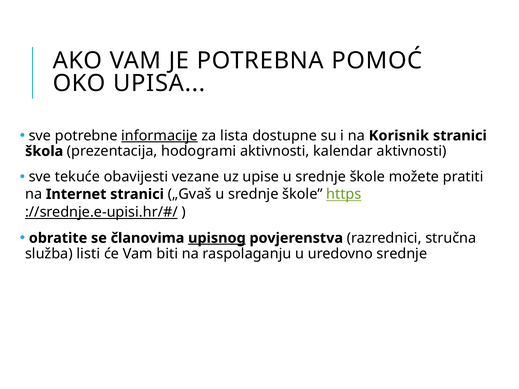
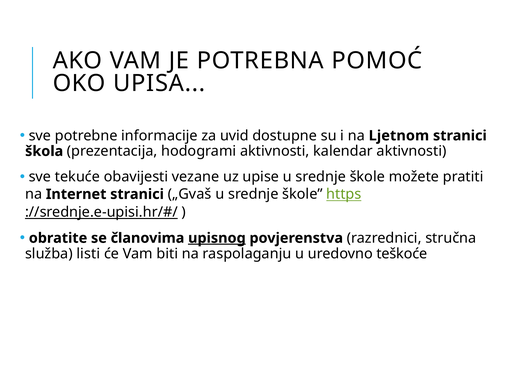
informacije underline: present -> none
lista: lista -> uvid
Korisnik: Korisnik -> Ljetnom
uredovno srednje: srednje -> teškoće
